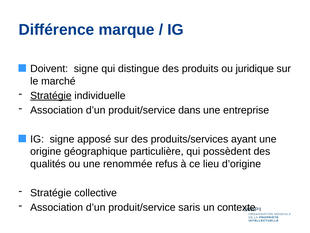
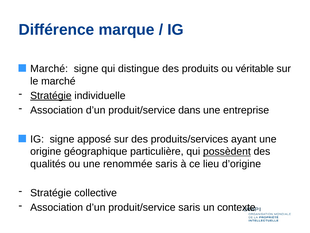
Doivent at (49, 69): Doivent -> Marché
juridique: juridique -> véritable
possèdent underline: none -> present
renommée refus: refus -> saris
